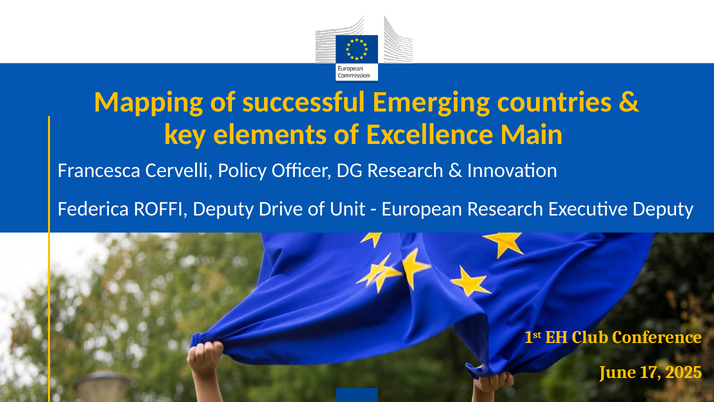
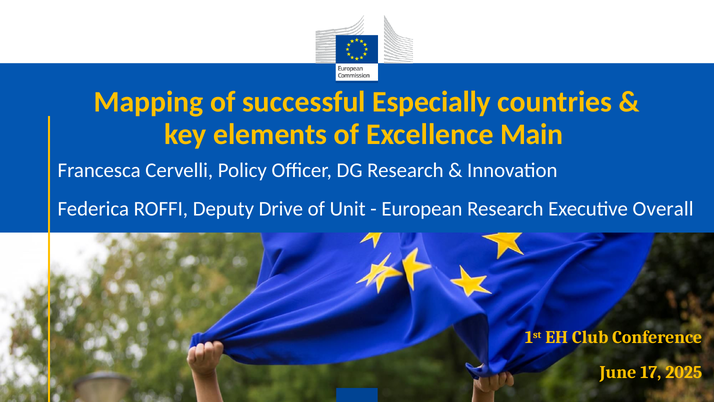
Emerging: Emerging -> Especially
Executive Deputy: Deputy -> Overall
